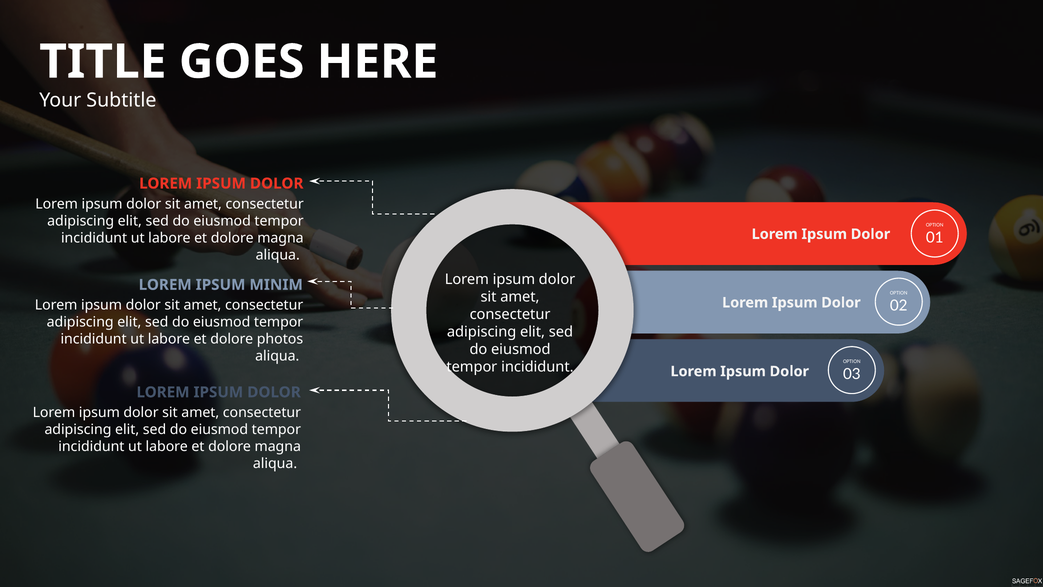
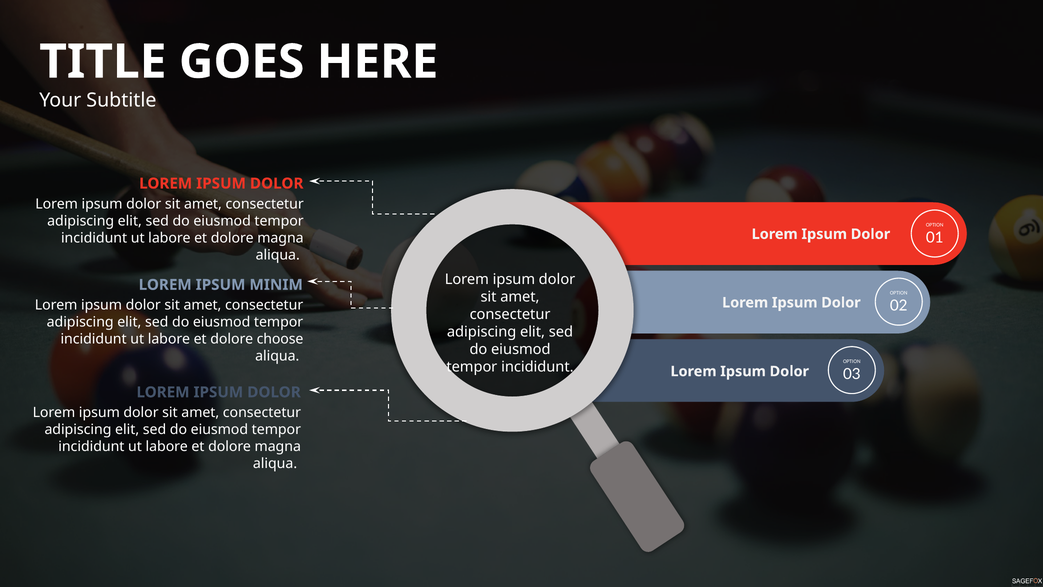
photos: photos -> choose
